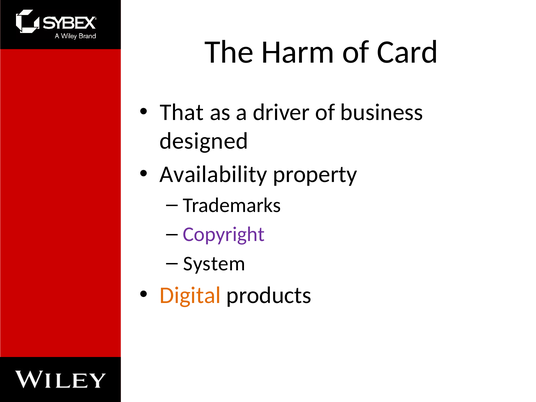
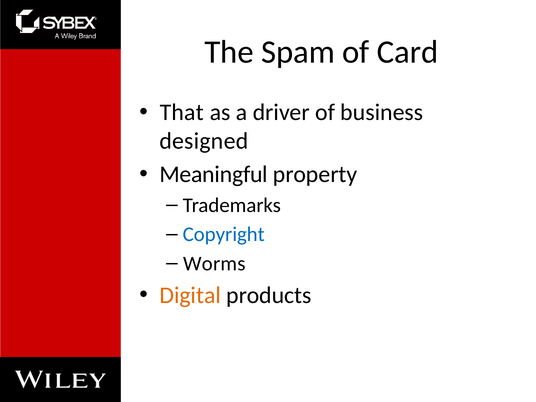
Harm: Harm -> Spam
Availability: Availability -> Meaningful
Copyright colour: purple -> blue
System: System -> Worms
